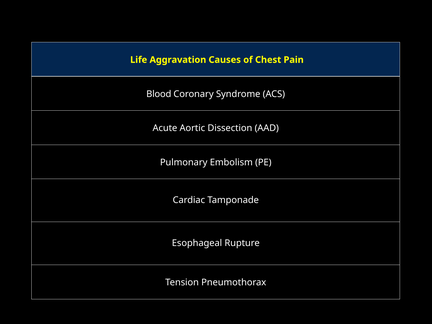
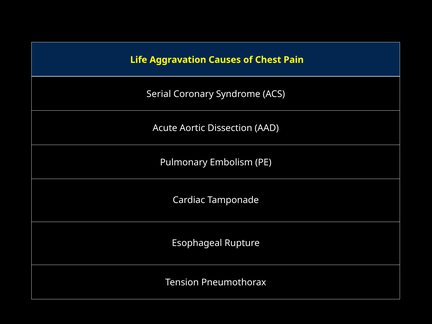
Blood: Blood -> Serial
